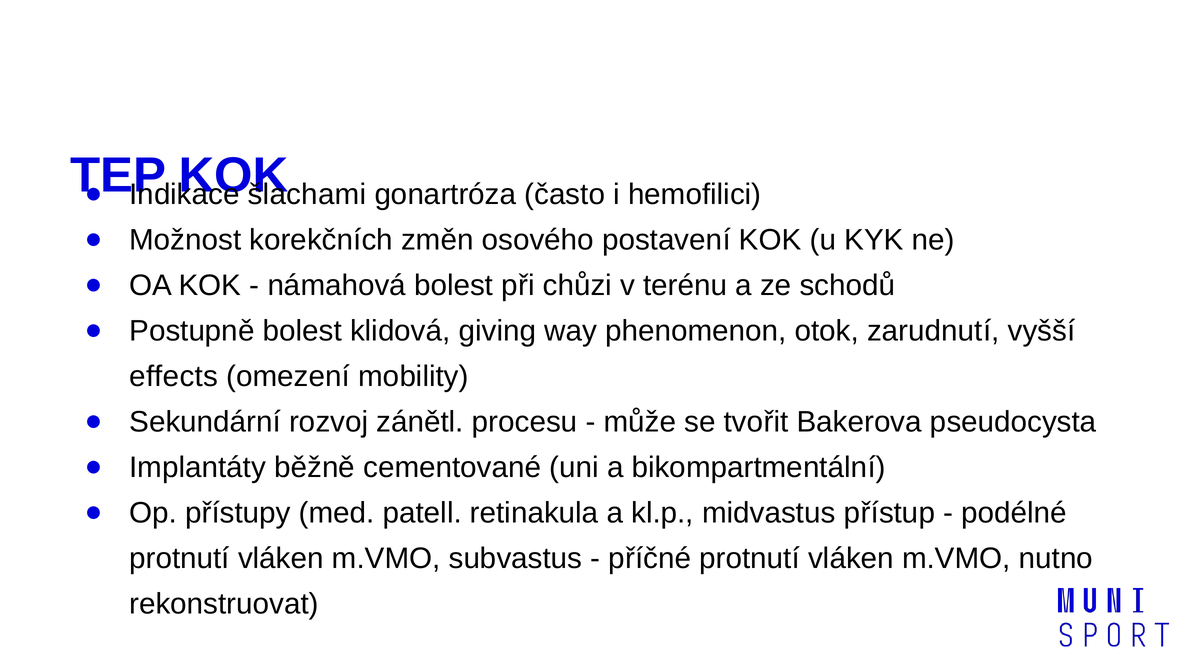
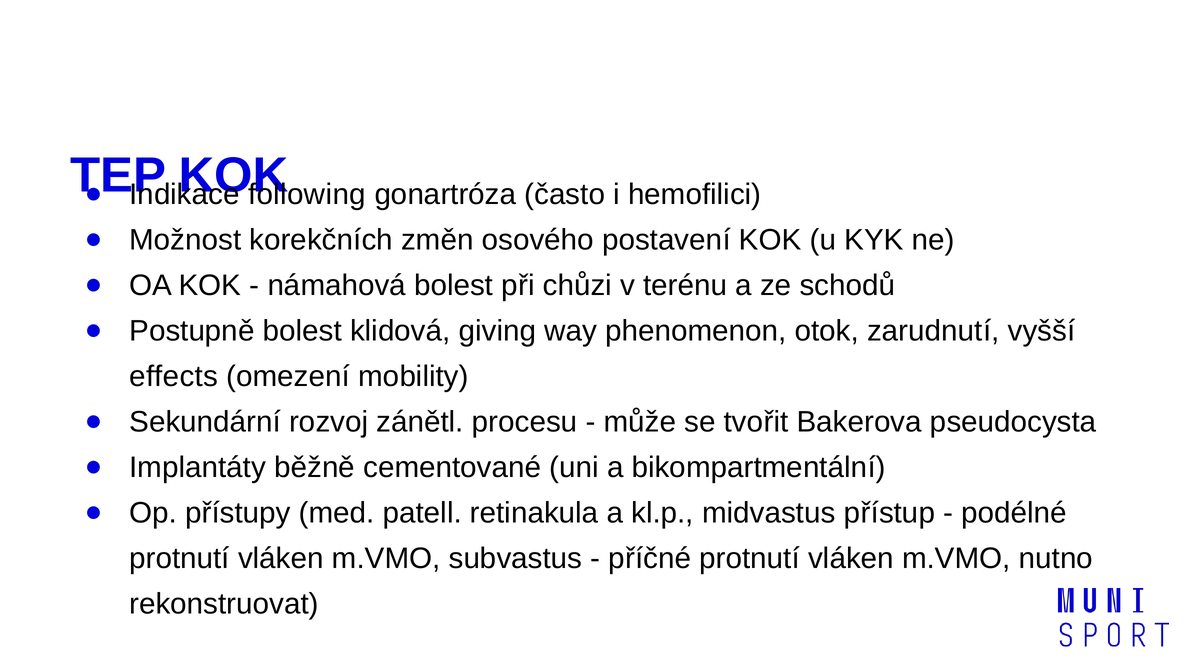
šlachami: šlachami -> following
